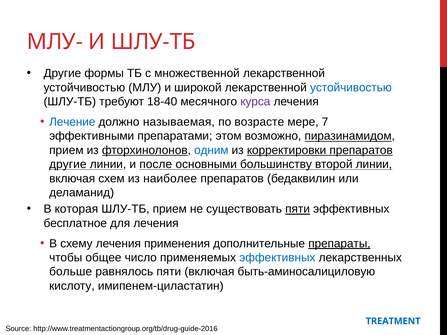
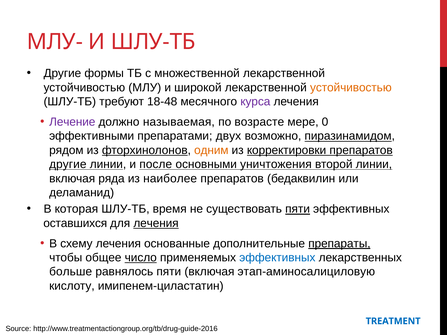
устойчивостью at (351, 88) colour: blue -> orange
18-40: 18-40 -> 18-48
Лечение colour: blue -> purple
7: 7 -> 0
этом: этом -> двух
прием at (66, 150): прием -> рядом
одним colour: blue -> orange
большинству: большинству -> уничтожения
схем: схем -> ряда
ШЛУ-ТБ прием: прием -> время
бесплатное: бесплатное -> оставшихся
лечения at (156, 223) underline: none -> present
применения: применения -> основанные
число underline: none -> present
быть-аминосалициловую: быть-аминосалициловую -> этап-аминосалициловую
